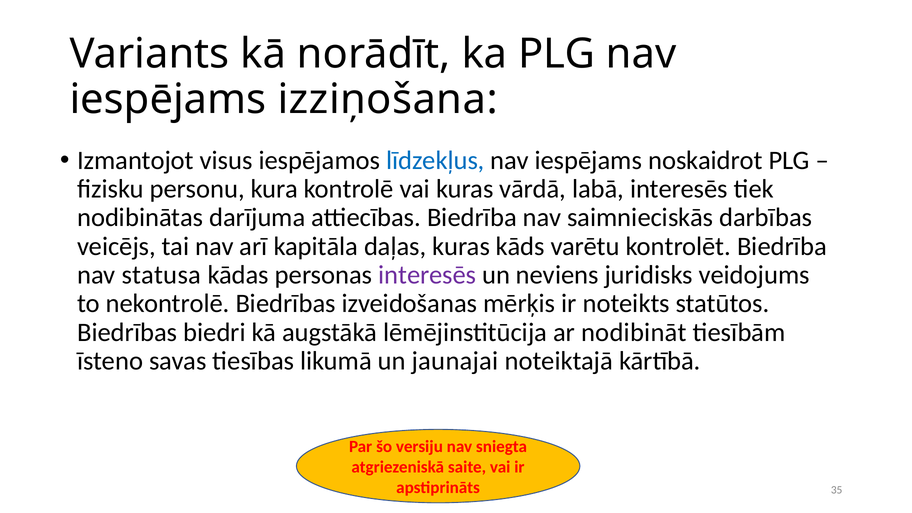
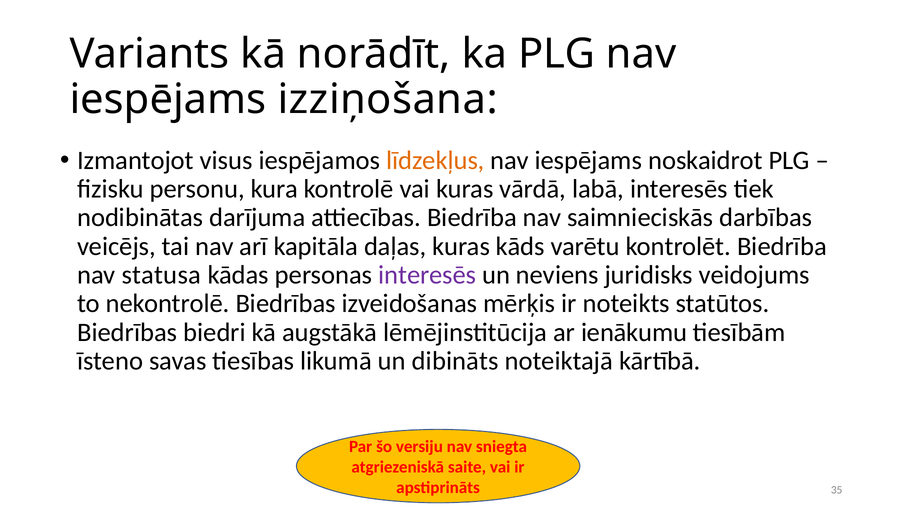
līdzekļus colour: blue -> orange
nodibināt: nodibināt -> ienākumu
jaunajai: jaunajai -> dibināts
